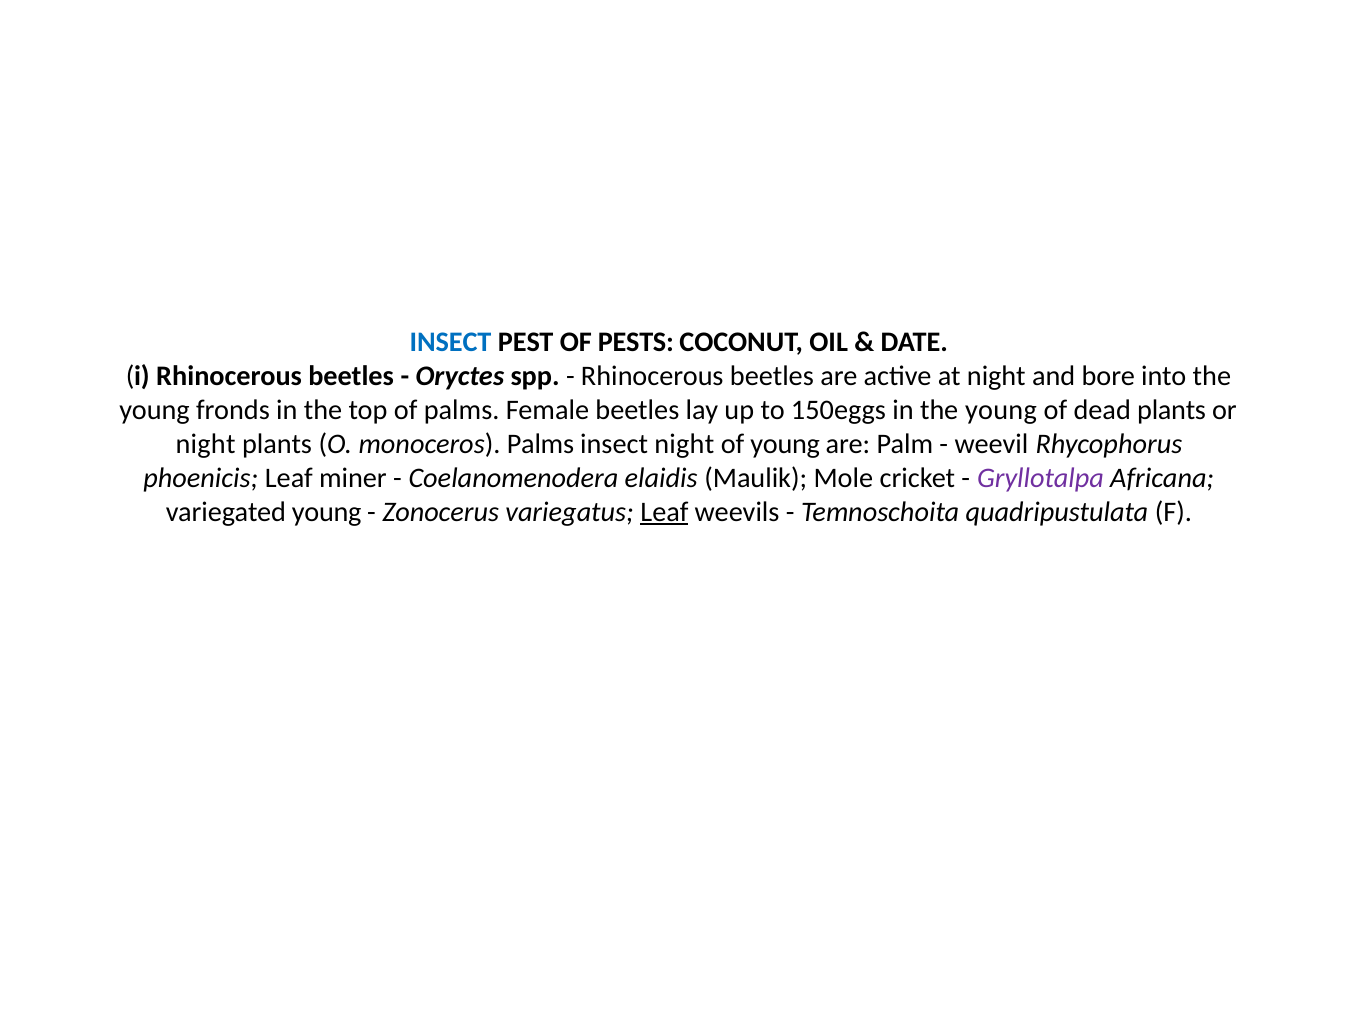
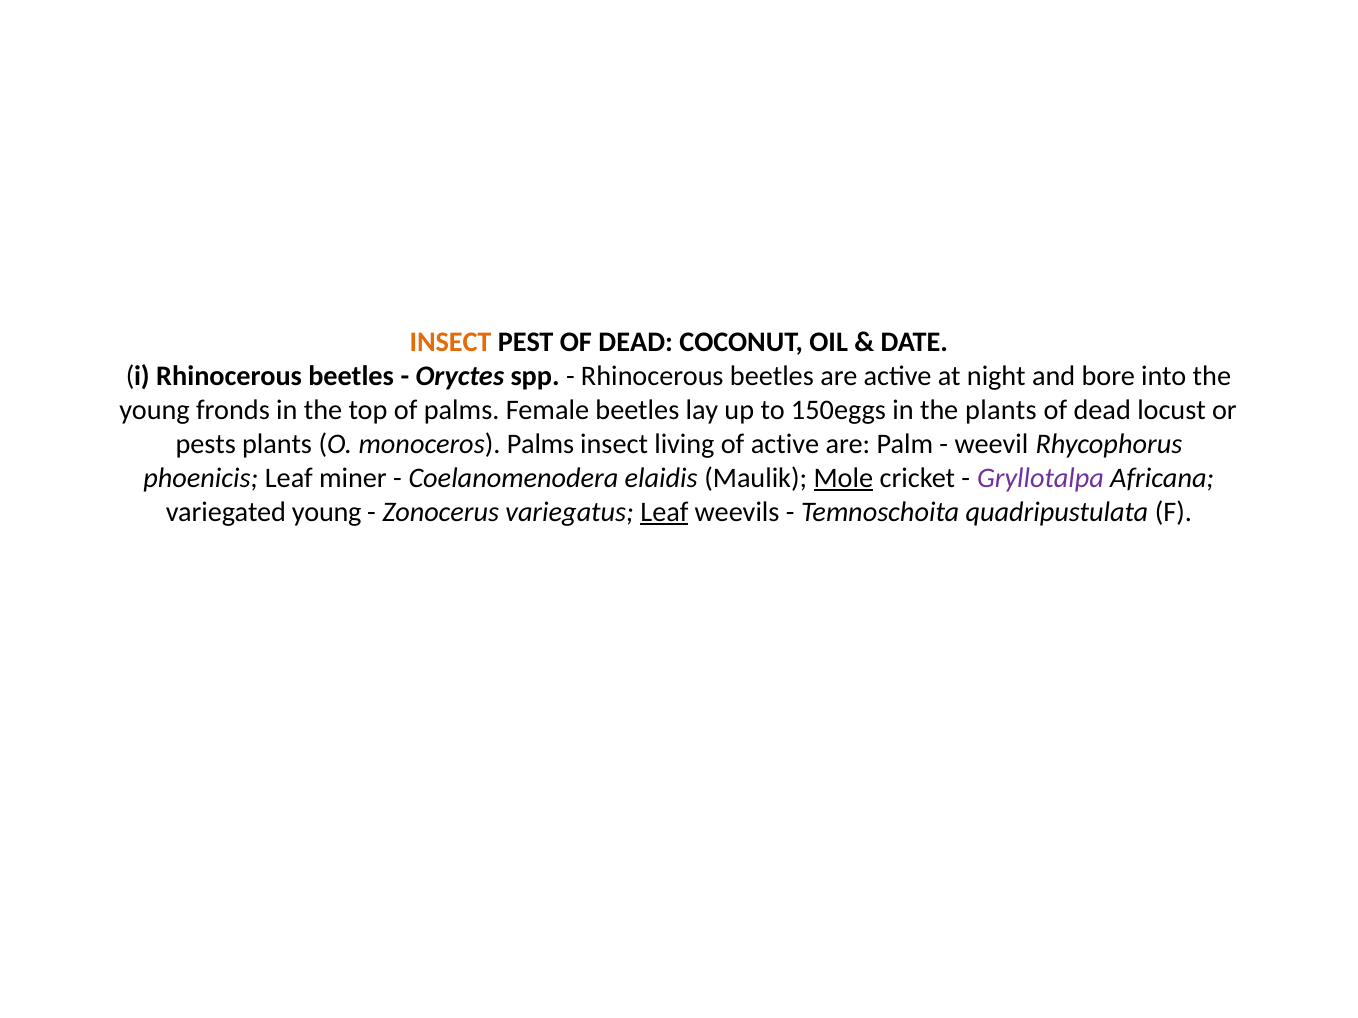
INSECT at (451, 343) colour: blue -> orange
PEST OF PESTS: PESTS -> DEAD
in the young: young -> plants
dead plants: plants -> locust
night at (206, 444): night -> pests
insect night: night -> living
of young: young -> active
Mole underline: none -> present
